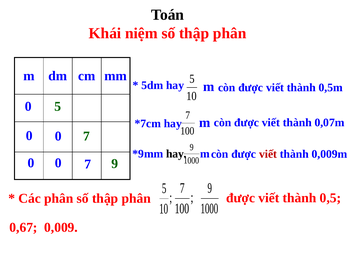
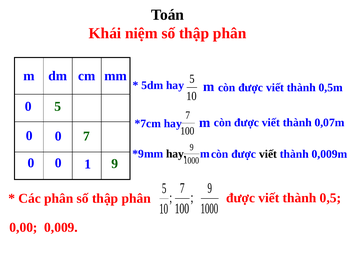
viết at (268, 154) colour: red -> black
0 7: 7 -> 1
0,67: 0,67 -> 0,00
